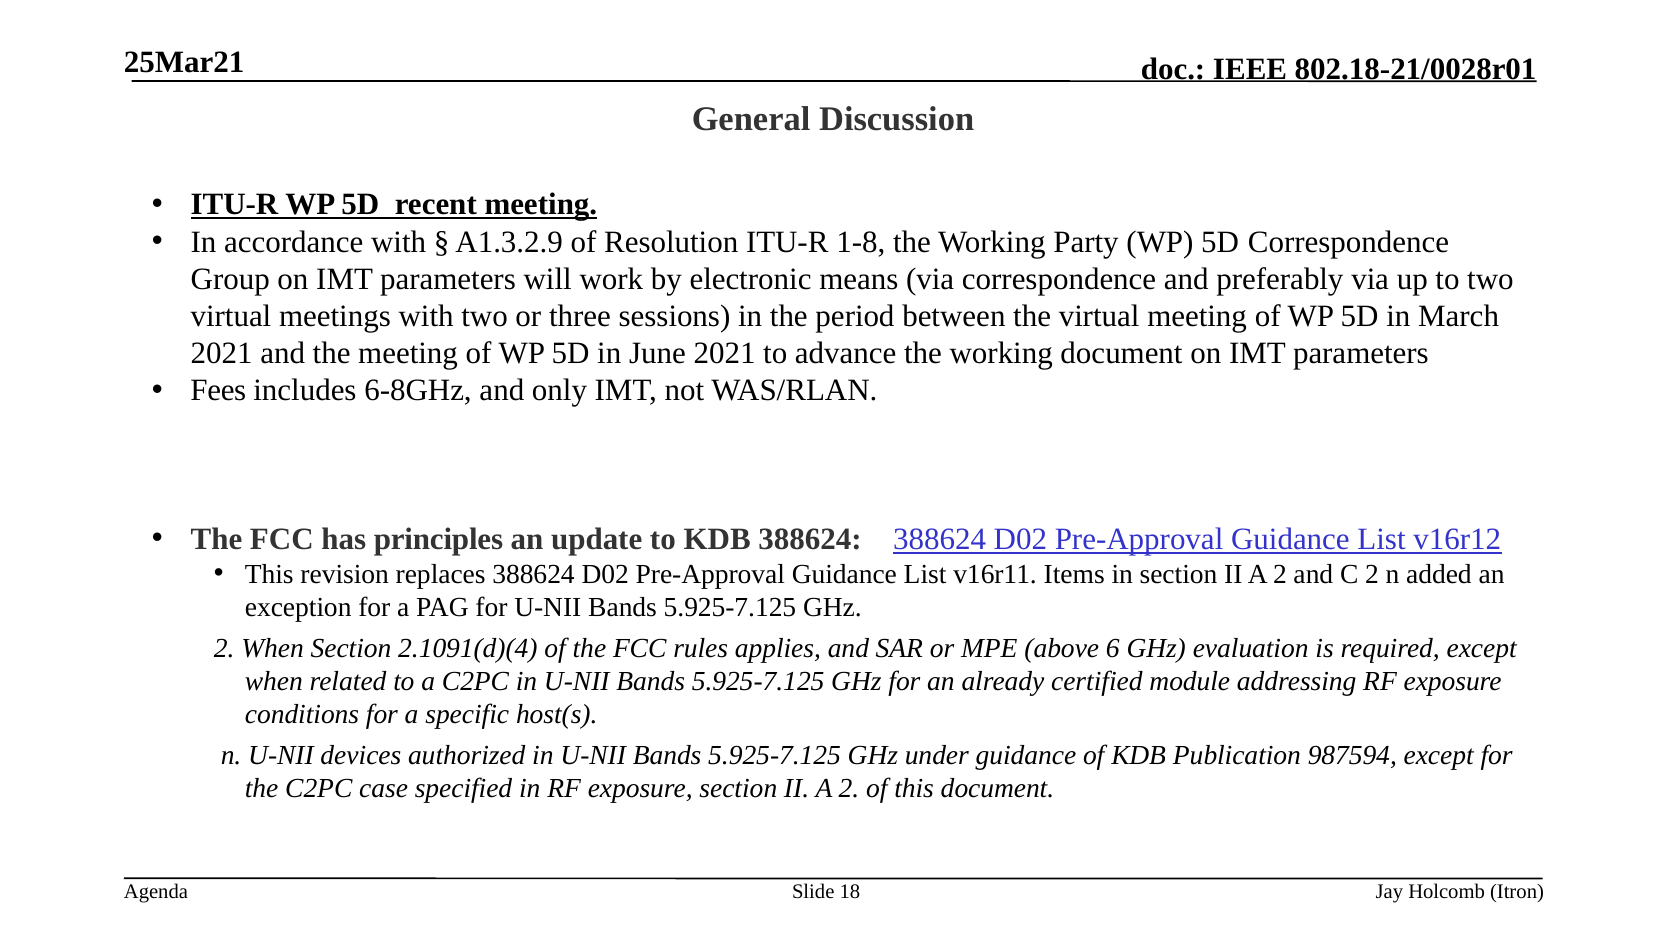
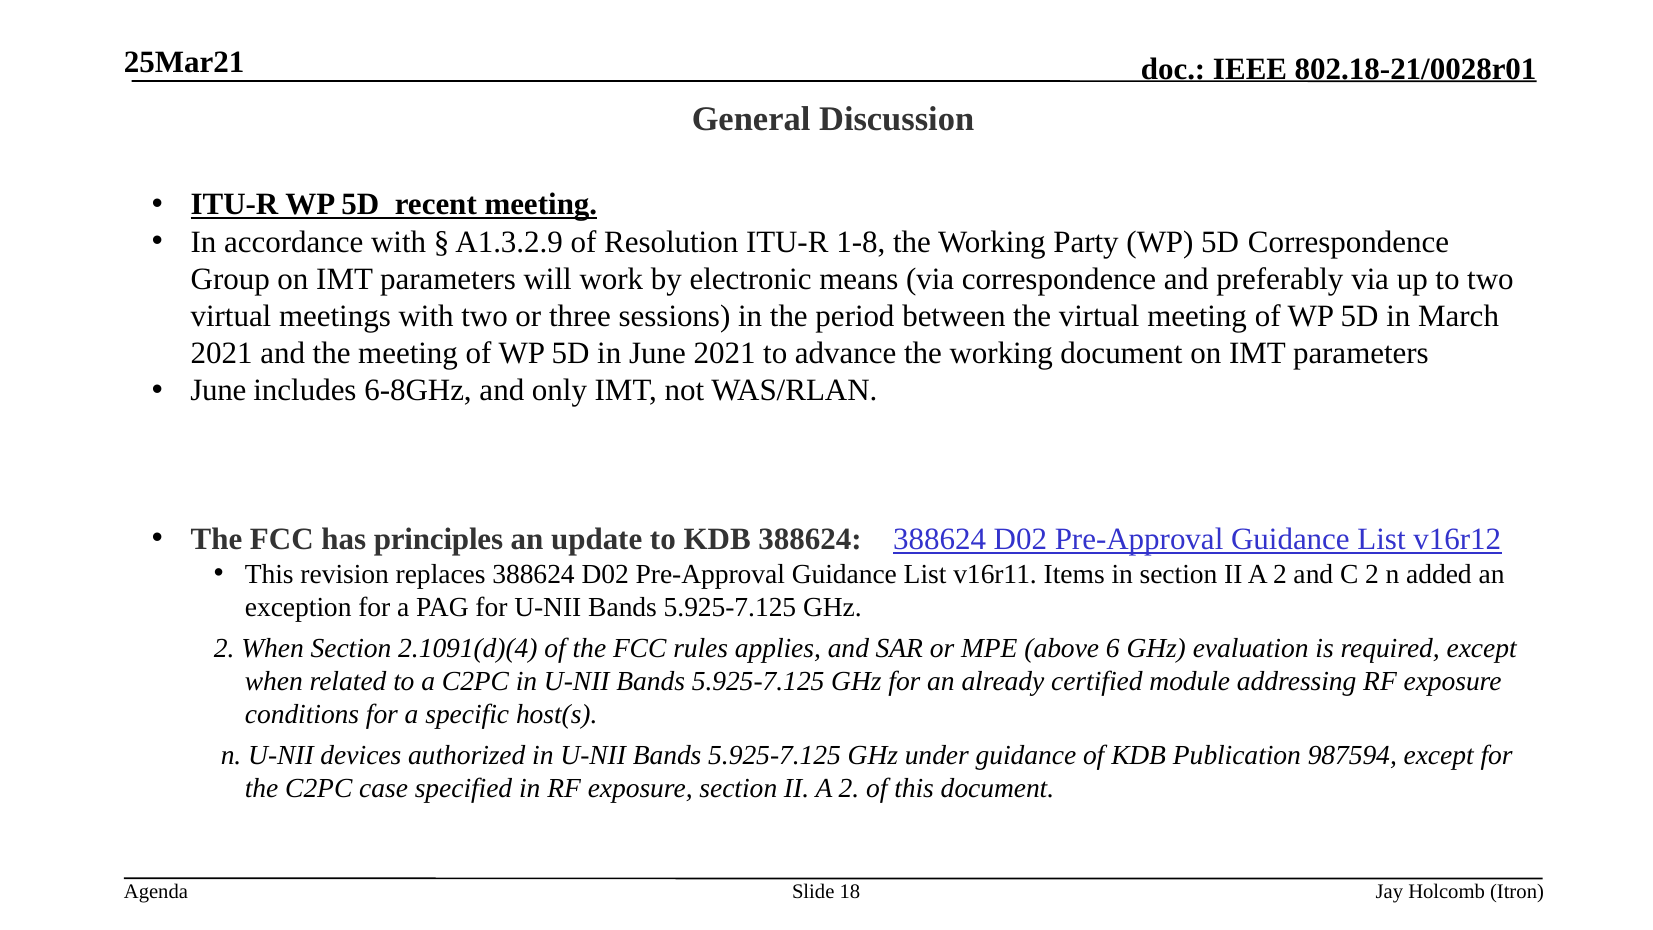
Fees at (218, 391): Fees -> June
